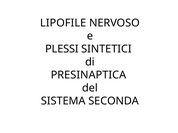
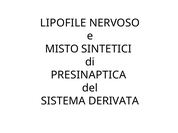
PLESSI: PLESSI -> MISTO
SECONDA: SECONDA -> DERIVATA
